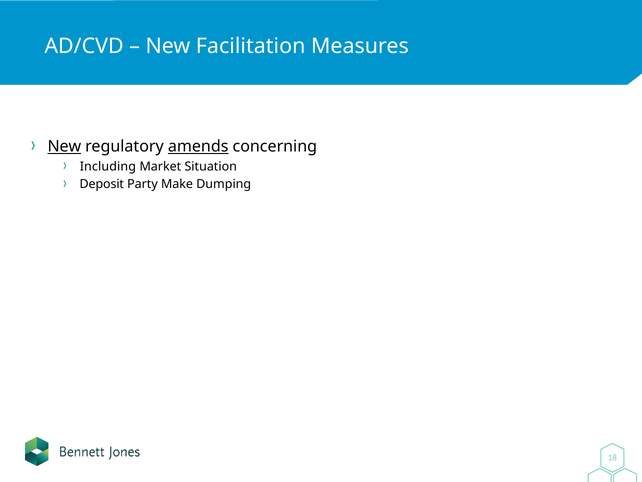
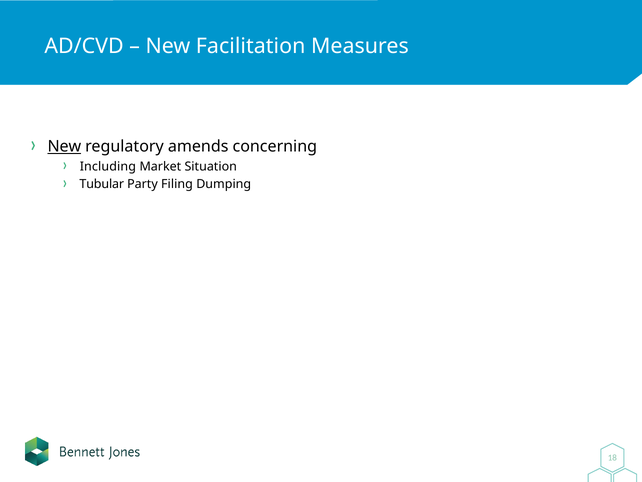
amends underline: present -> none
Deposit: Deposit -> Tubular
Make: Make -> Filing
